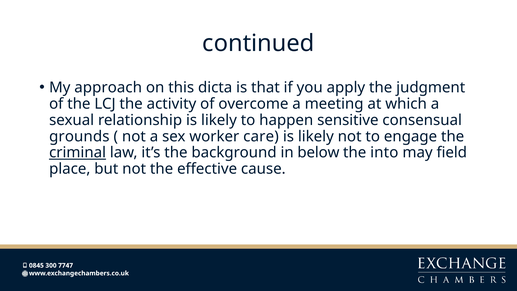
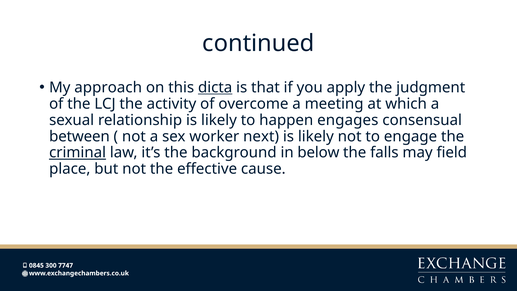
dicta underline: none -> present
sensitive: sensitive -> engages
grounds: grounds -> between
care: care -> next
into: into -> falls
